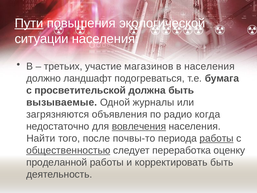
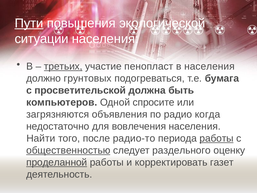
третьих underline: none -> present
магазинов: магазинов -> пенопласт
ландшафт: ландшафт -> грунтовых
вызываемые: вызываемые -> компьютеров
журналы: журналы -> спросите
вовлечения underline: present -> none
почвы-то: почвы-то -> радио-то
переработка: переработка -> раздельного
проделанной underline: none -> present
корректировать быть: быть -> газет
